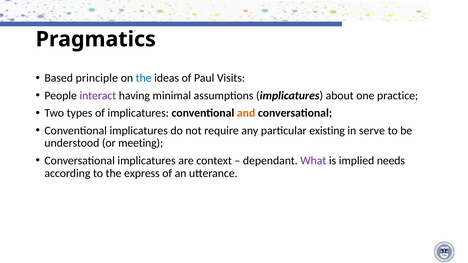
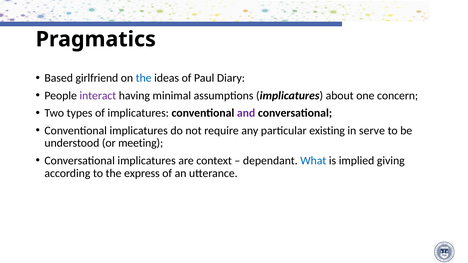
principle: principle -> girlfriend
Visits: Visits -> Diary
practice: practice -> concern
and colour: orange -> purple
What colour: purple -> blue
needs: needs -> giving
